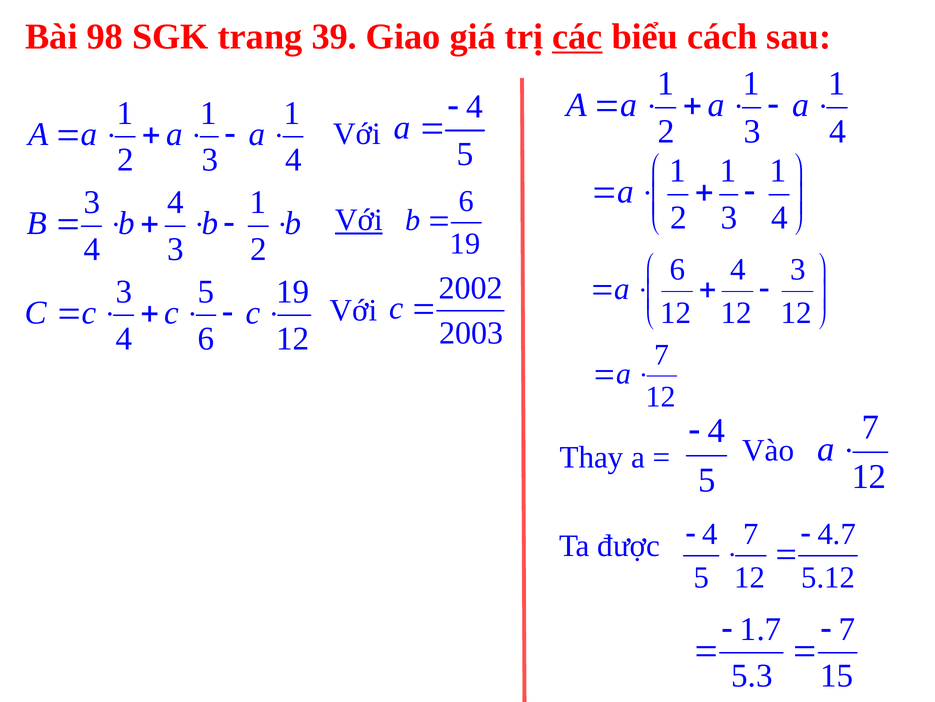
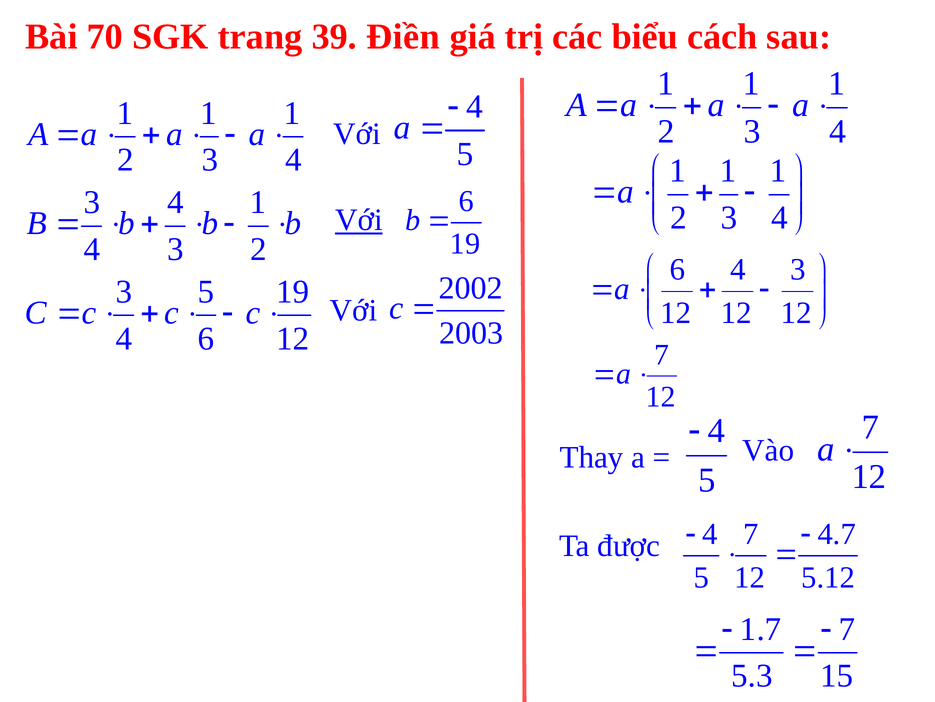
98: 98 -> 70
Giao: Giao -> Điền
các underline: present -> none
